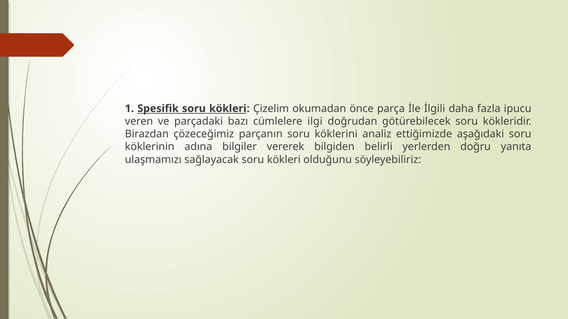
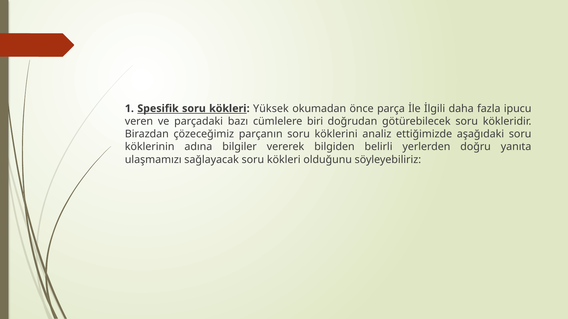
Çizelim: Çizelim -> Yüksek
ilgi: ilgi -> biri
